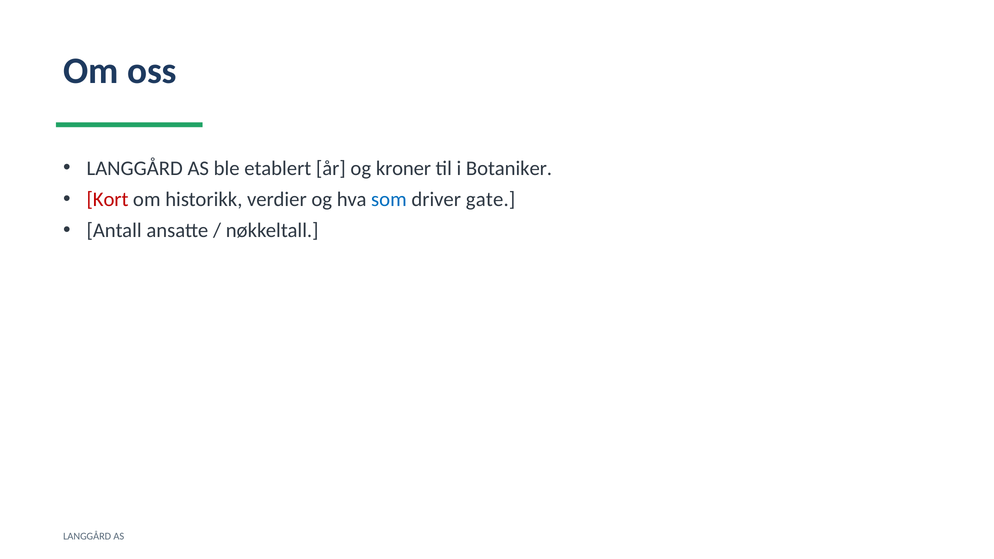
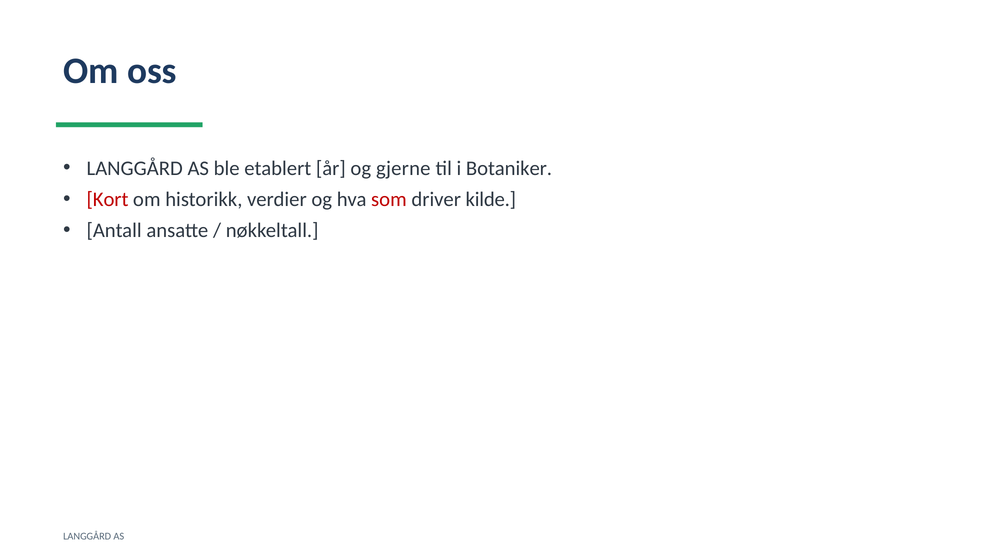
kroner: kroner -> gjerne
som colour: blue -> red
gate: gate -> kilde
